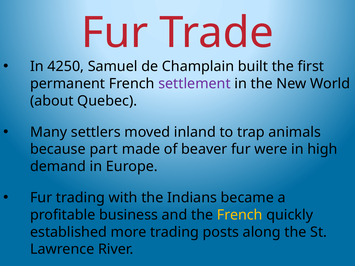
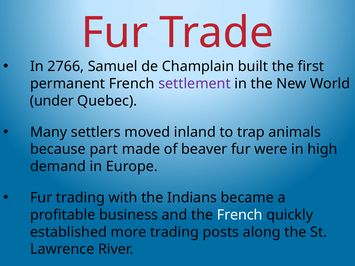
4250: 4250 -> 2766
about: about -> under
French at (240, 215) colour: yellow -> white
